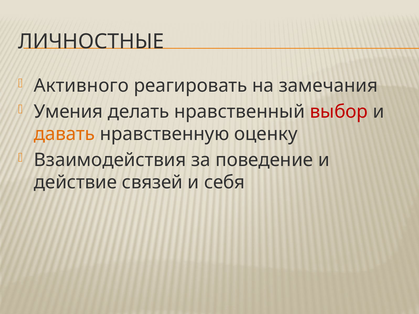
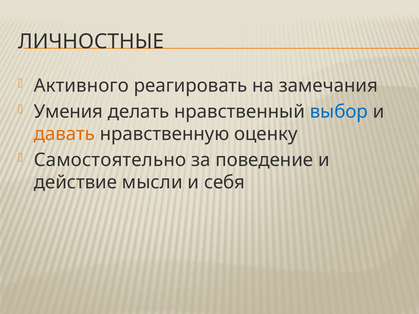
выбор colour: red -> blue
Взаимодействия: Взаимодействия -> Самостоятельно
связей: связей -> мысли
